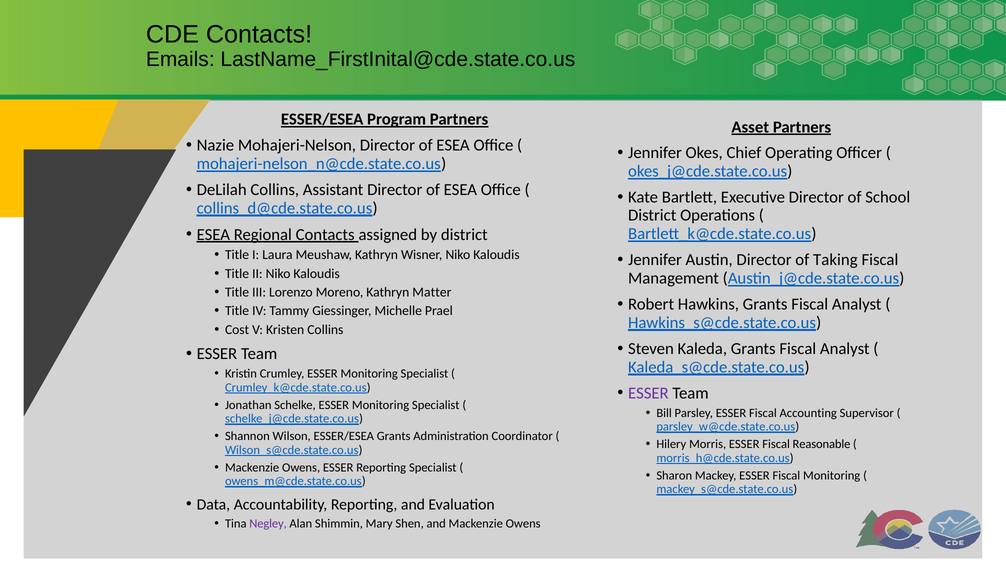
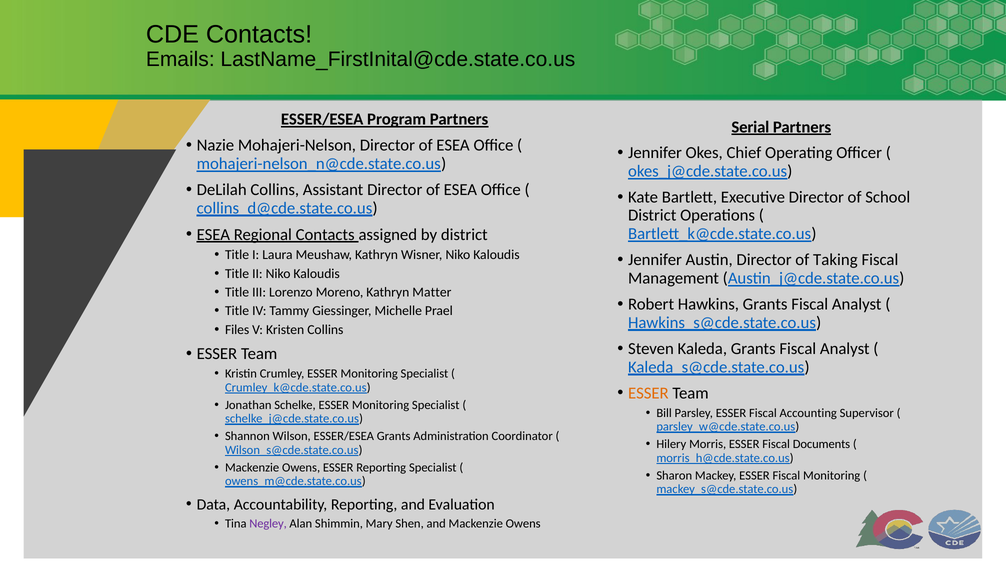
Asset: Asset -> Serial
Cost: Cost -> Files
ESSER at (648, 393) colour: purple -> orange
Reasonable: Reasonable -> Documents
